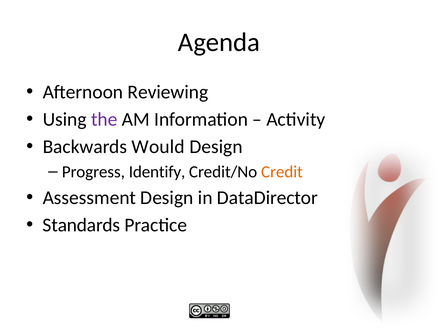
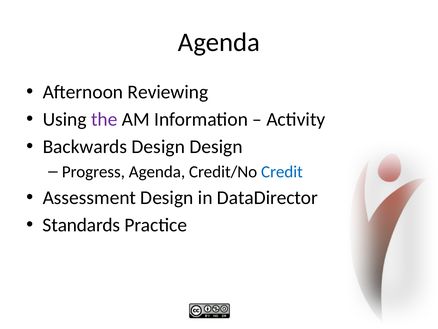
Backwards Would: Would -> Design
Progress Identify: Identify -> Agenda
Credit colour: orange -> blue
